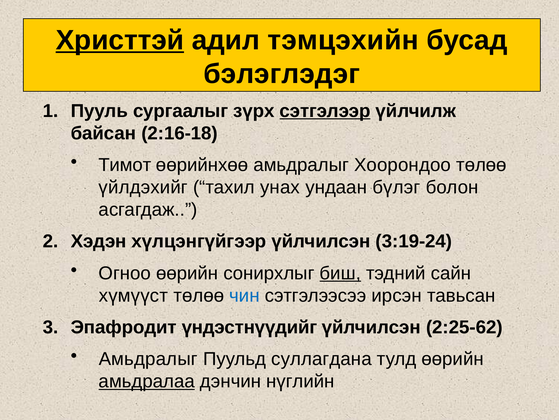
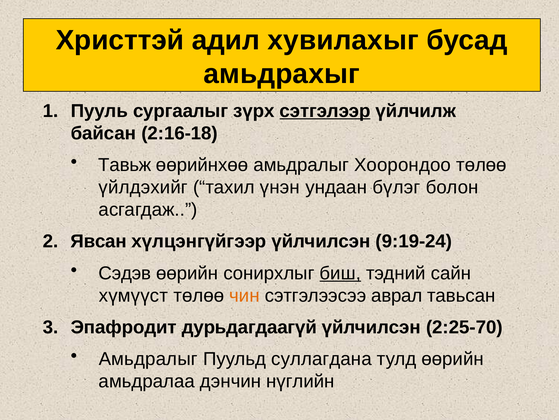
Христтэй underline: present -> none
тэмцэхийн: тэмцэхийн -> хувилахыг
бэлэглэдэг: бэлэглэдэг -> амьдрахыг
Тимот: Тимот -> Тавьж
унах: унах -> үнэн
Хэдэн: Хэдэн -> Явсан
3:19-24: 3:19-24 -> 9:19-24
Огноо: Огноо -> Сэдэв
чин colour: blue -> orange
ирсэн: ирсэн -> аврал
үндэстнүүдийг: үндэстнүүдийг -> дурьдагдаагүй
2:25-62: 2:25-62 -> 2:25-70
амьдралаа underline: present -> none
